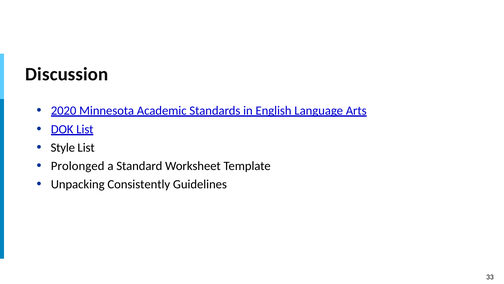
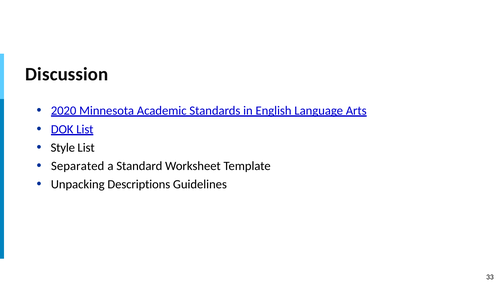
Prolonged: Prolonged -> Separated
Consistently: Consistently -> Descriptions
